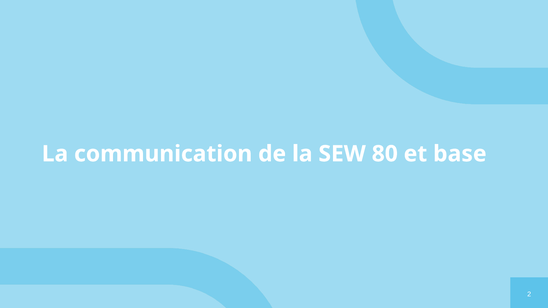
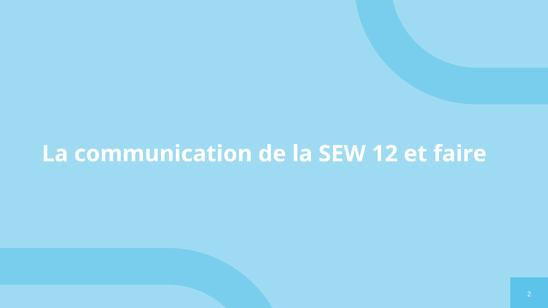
80: 80 -> 12
base: base -> faire
